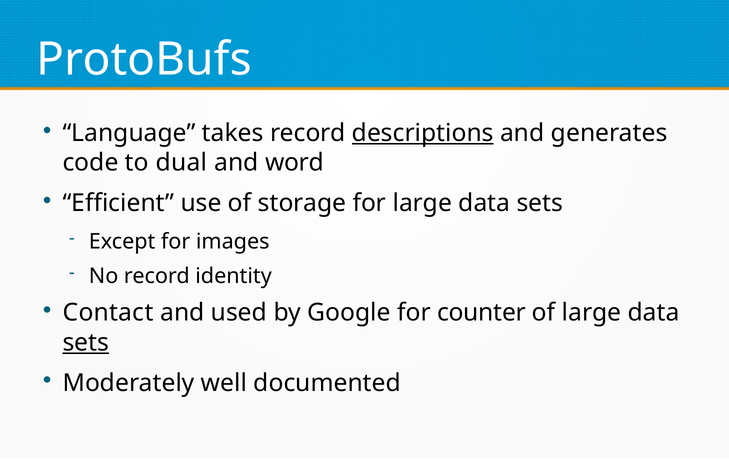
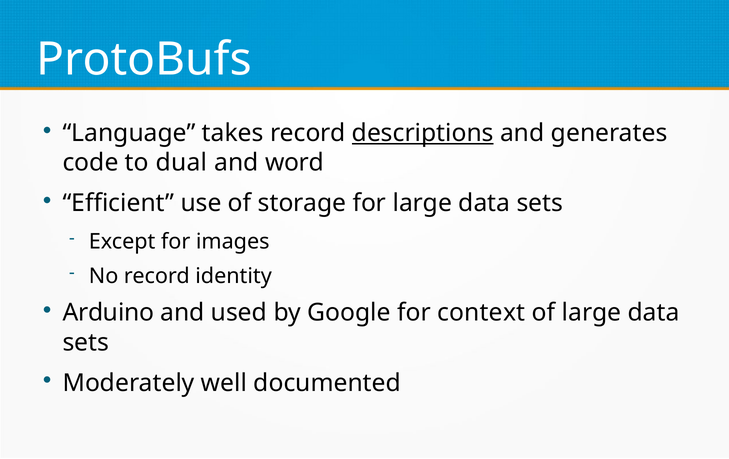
Contact: Contact -> Arduino
counter: counter -> context
sets at (86, 343) underline: present -> none
